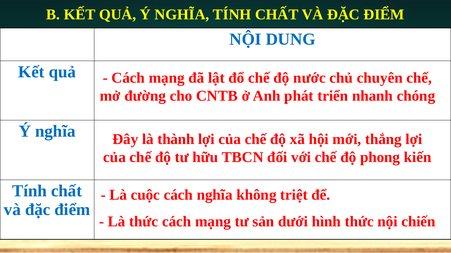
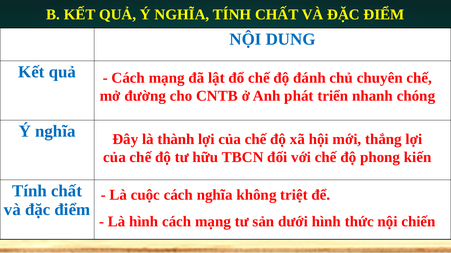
nước: nước -> đánh
Là thức: thức -> hình
